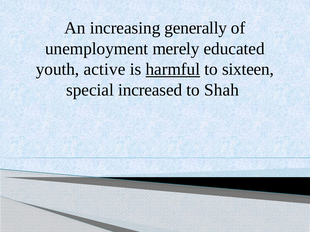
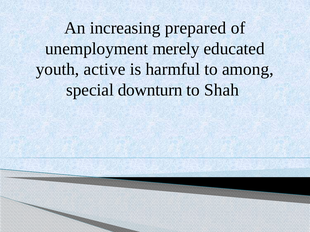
generally: generally -> prepared
harmful underline: present -> none
sixteen: sixteen -> among
increased: increased -> downturn
